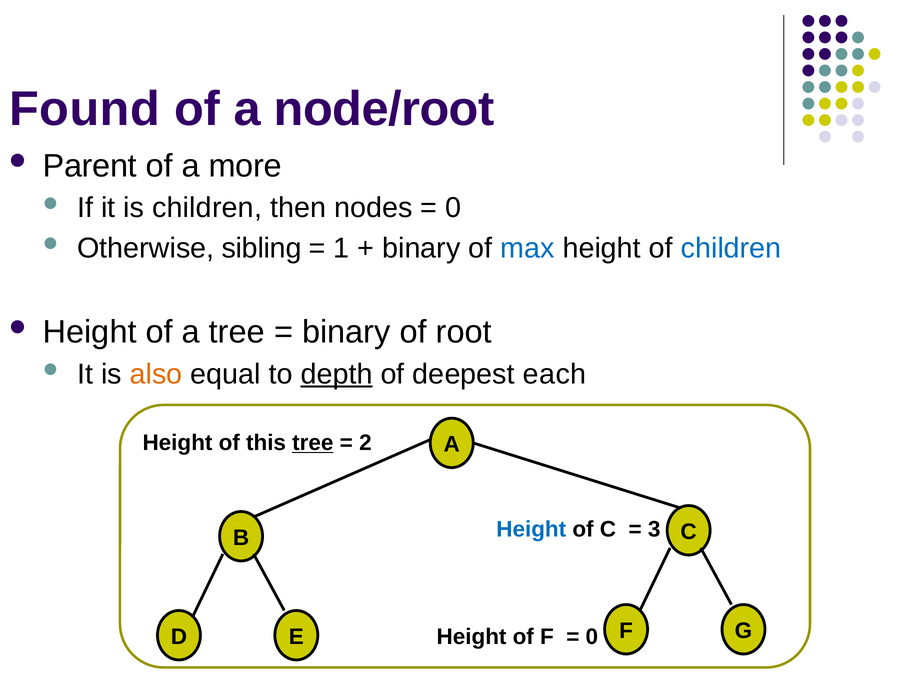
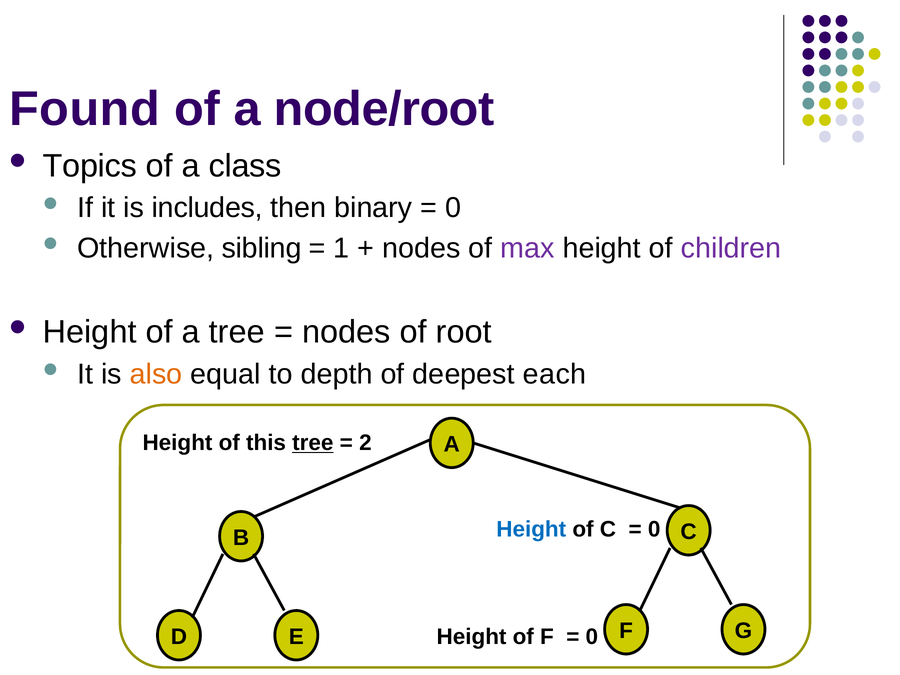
Parent: Parent -> Topics
more: more -> class
is children: children -> includes
nodes: nodes -> binary
binary at (421, 248): binary -> nodes
max colour: blue -> purple
children at (731, 248) colour: blue -> purple
binary at (346, 332): binary -> nodes
depth underline: present -> none
3 at (654, 529): 3 -> 0
